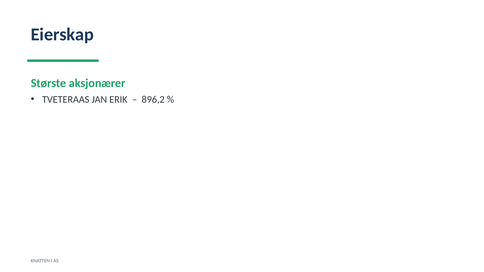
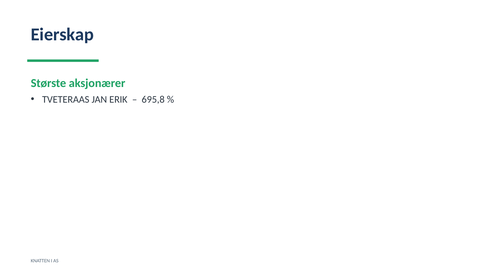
896,2: 896,2 -> 695,8
